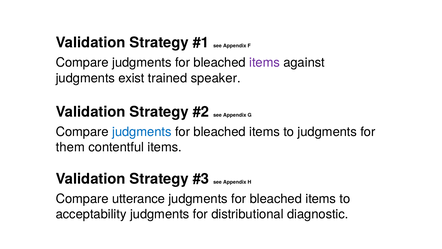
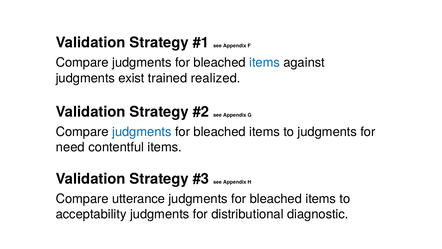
items at (265, 63) colour: purple -> blue
speaker: speaker -> realized
them: them -> need
